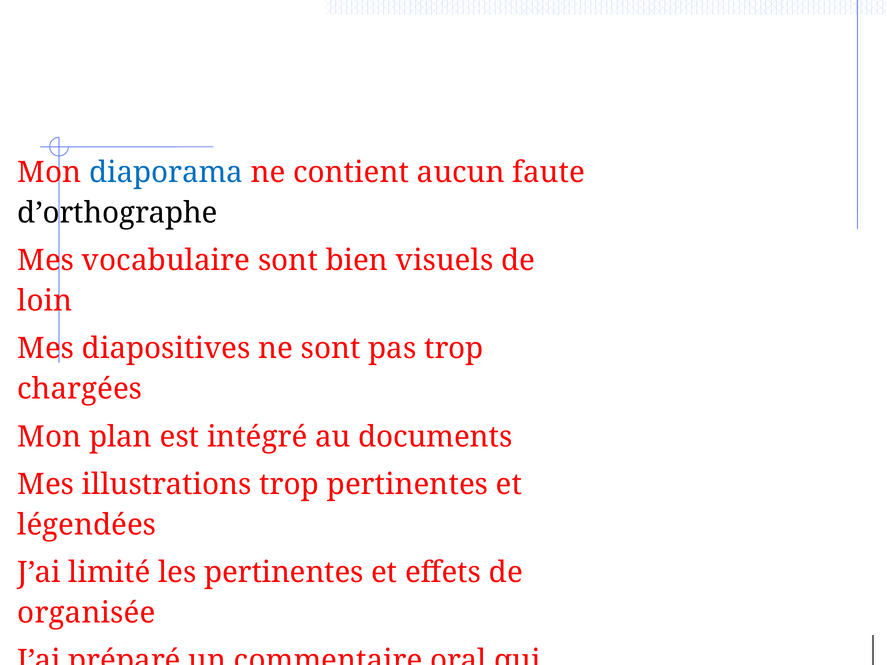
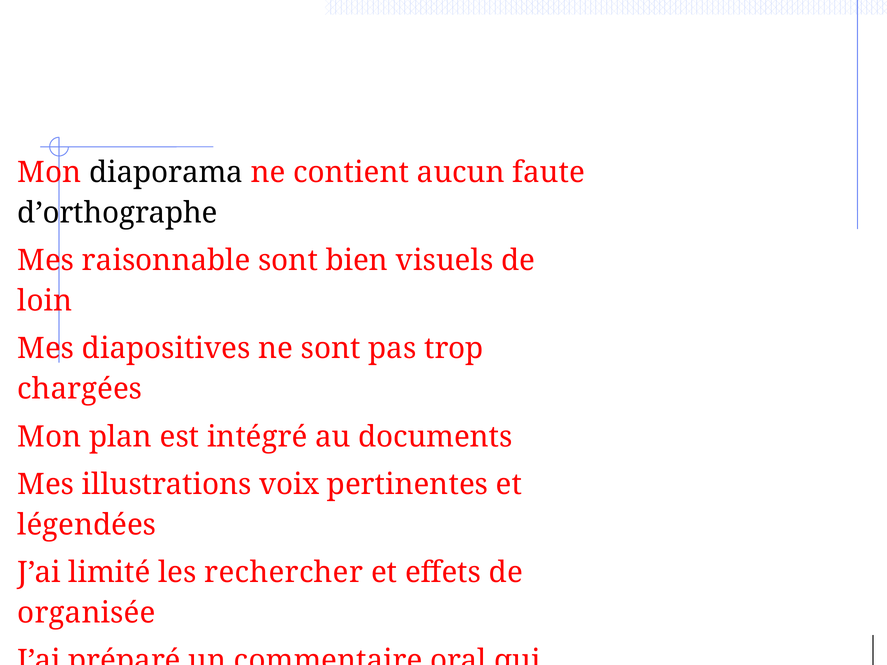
diaporama colour: blue -> black
vocabulaire: vocabulaire -> raisonnable
illustrations trop: trop -> voix
les pertinentes: pertinentes -> rechercher
